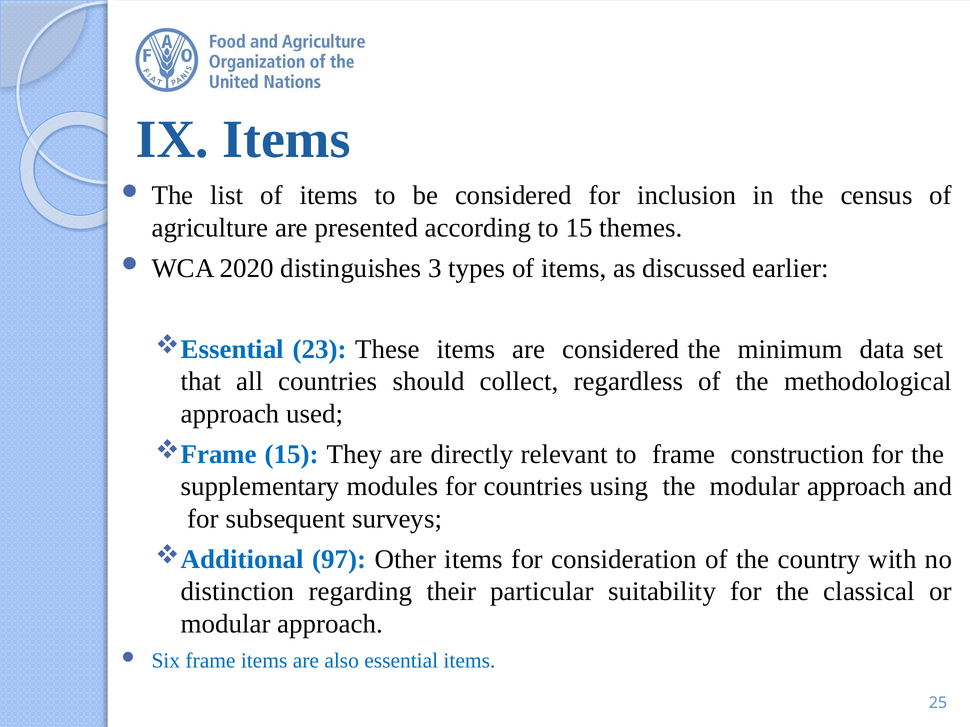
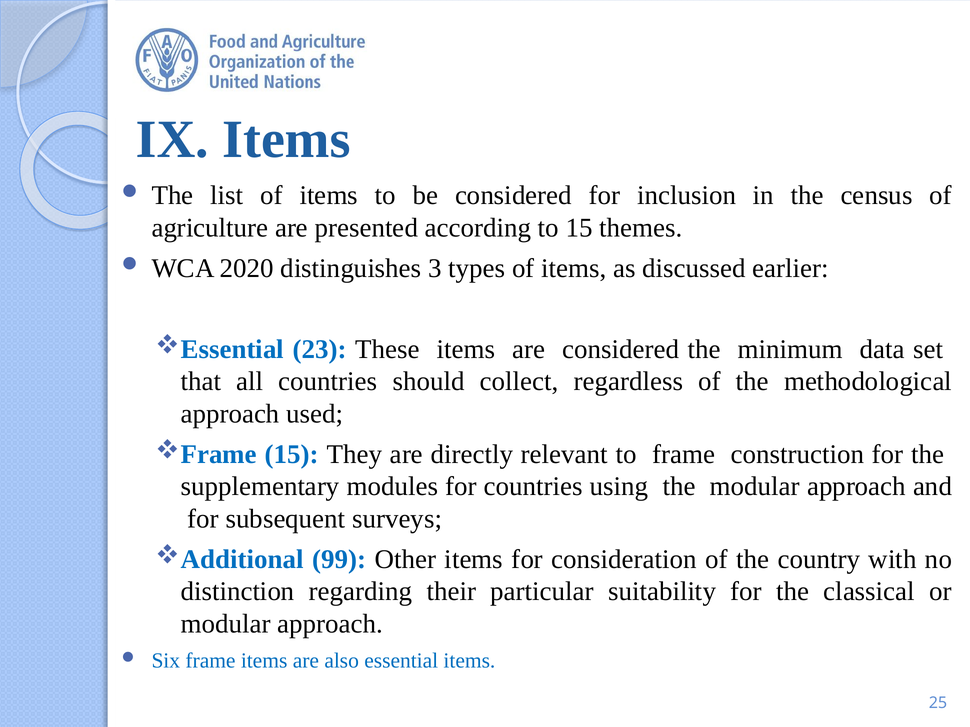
97: 97 -> 99
